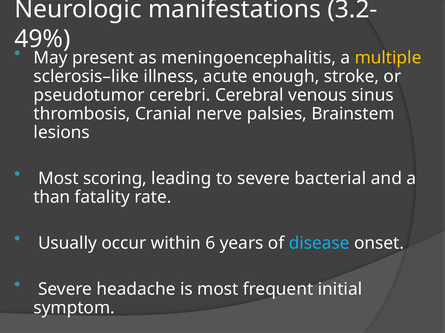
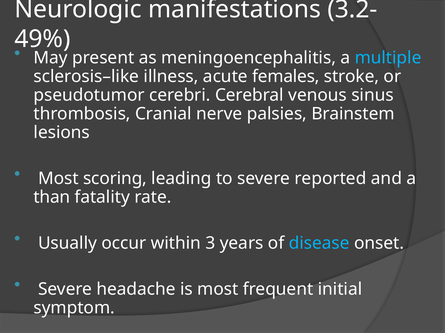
multiple colour: yellow -> light blue
enough: enough -> females
bacterial: bacterial -> reported
6: 6 -> 3
